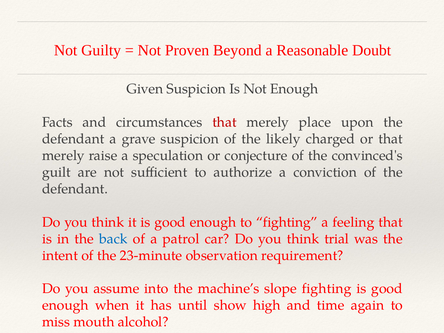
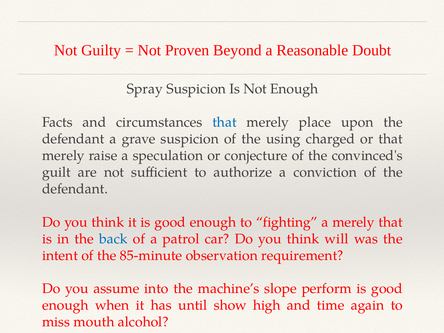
Given: Given -> Spray
that at (225, 122) colour: red -> blue
likely: likely -> using
a feeling: feeling -> merely
trial: trial -> will
23-minute: 23-minute -> 85-minute
slope fighting: fighting -> perform
